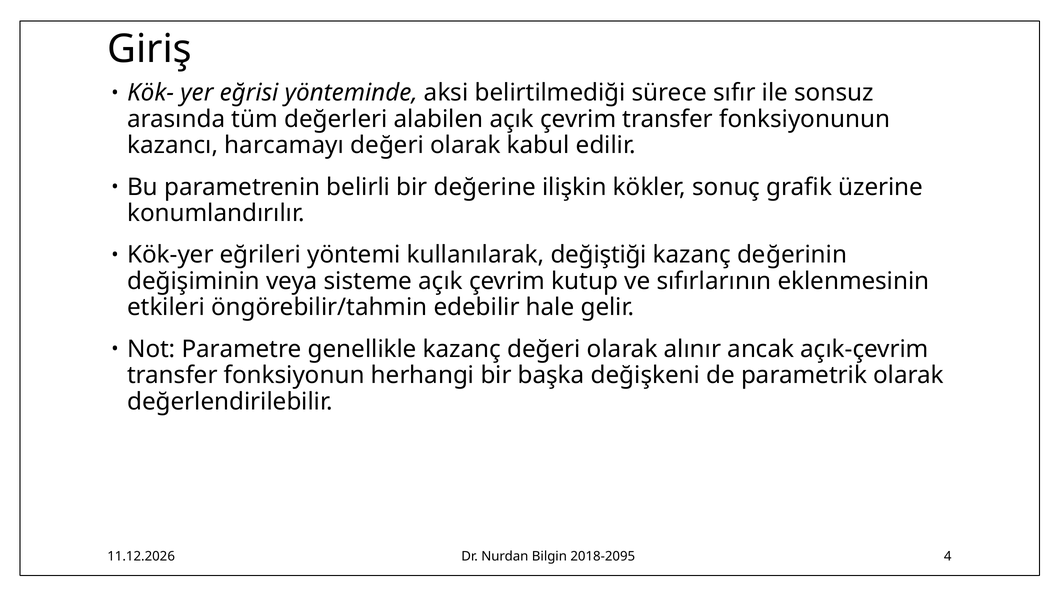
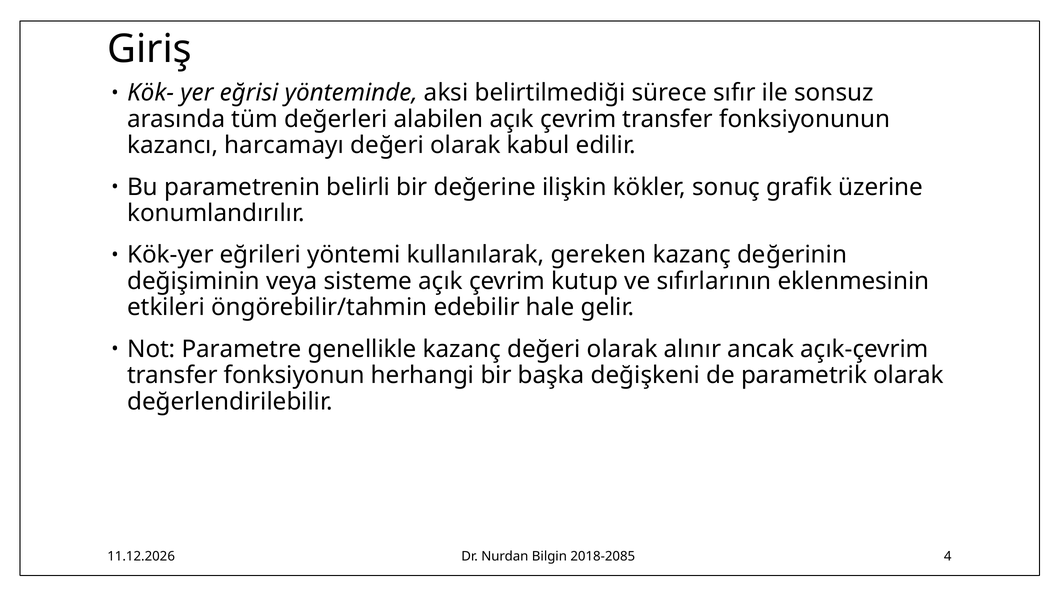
değiştiği: değiştiği -> gereken
2018-2095: 2018-2095 -> 2018-2085
